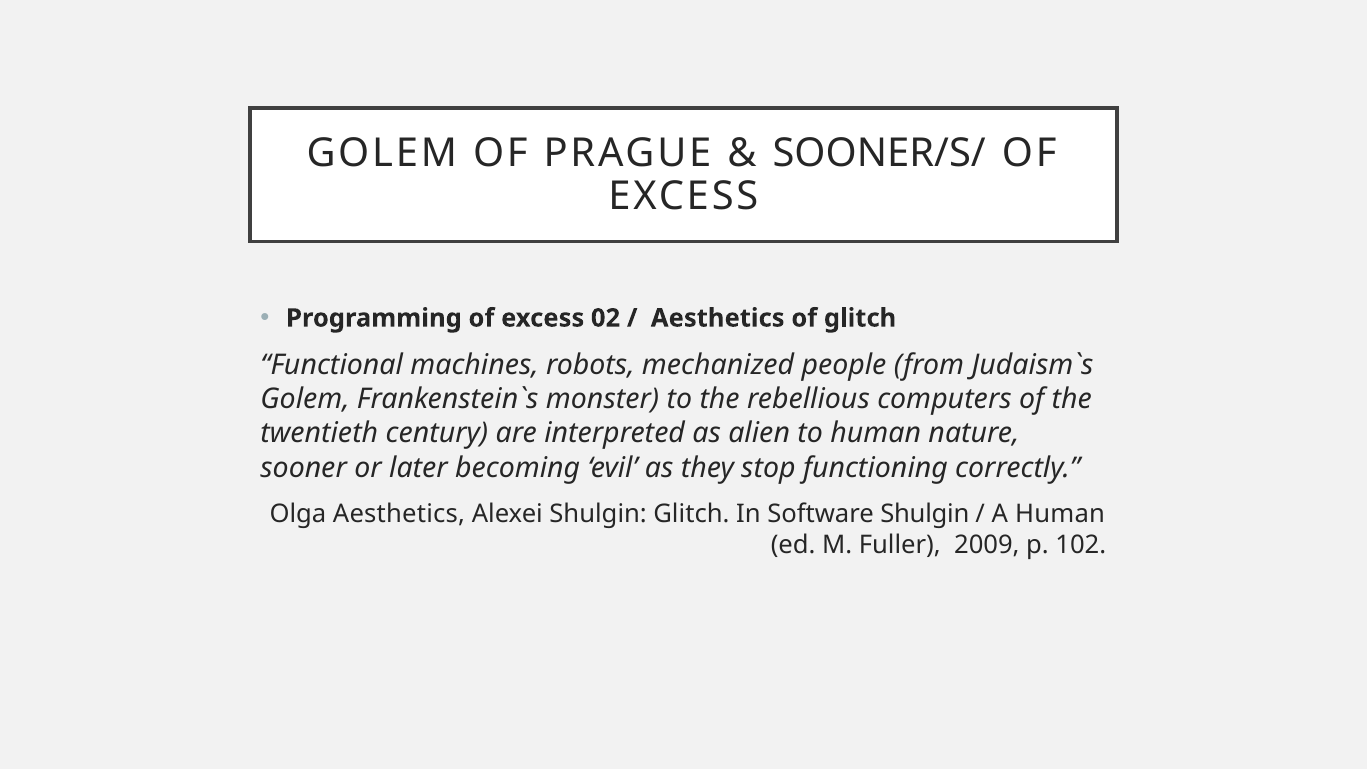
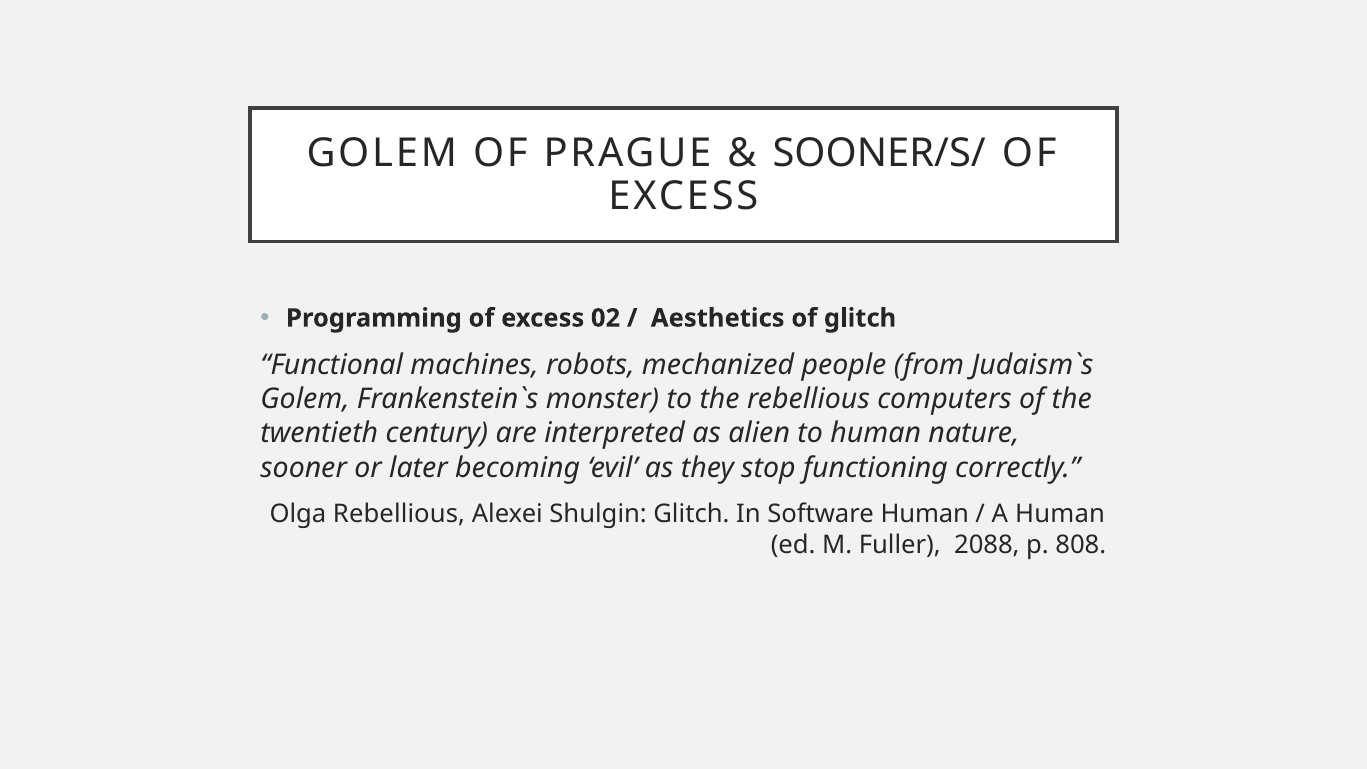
Olga Aesthetics: Aesthetics -> Rebellious
Software Shulgin: Shulgin -> Human
2009: 2009 -> 2088
102: 102 -> 808
